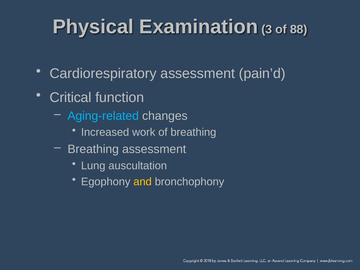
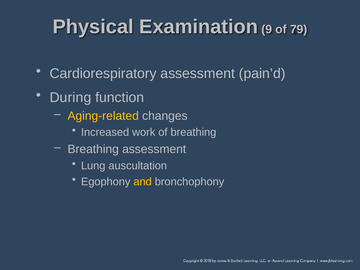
3: 3 -> 9
88: 88 -> 79
Critical: Critical -> During
Aging-related colour: light blue -> yellow
